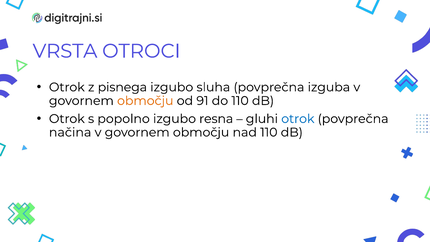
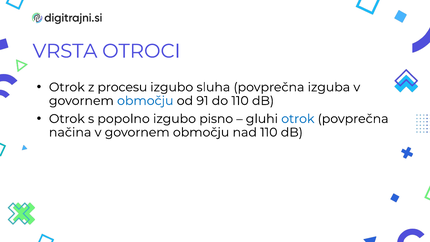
pisnega: pisnega -> procesu
območju at (145, 101) colour: orange -> blue
resna: resna -> pisno
